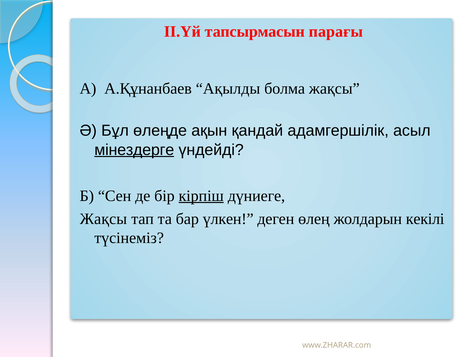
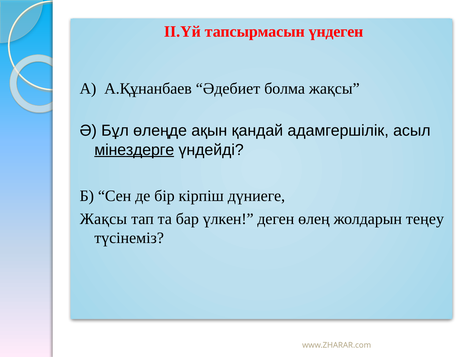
парағы: парағы -> үндеген
Ақылды: Ақылды -> Әдебиет
кірпіш underline: present -> none
кекілі: кекілі -> теңеу
